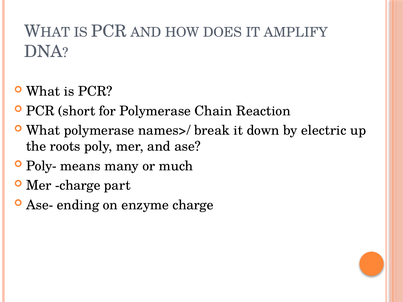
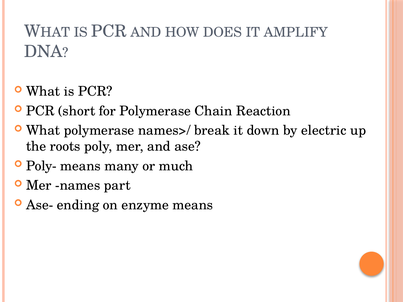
Mer charge: charge -> names
enzyme charge: charge -> means
